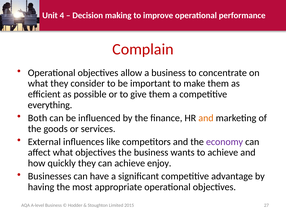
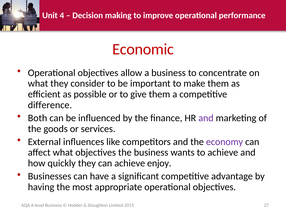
Complain: Complain -> Economic
everything: everything -> difference
and at (206, 118) colour: orange -> purple
